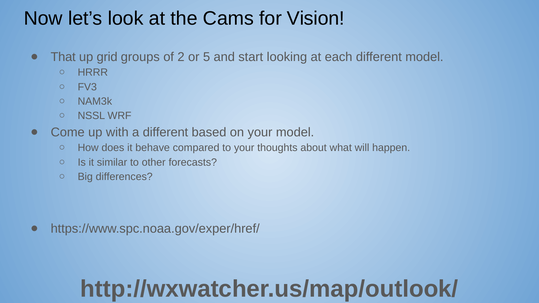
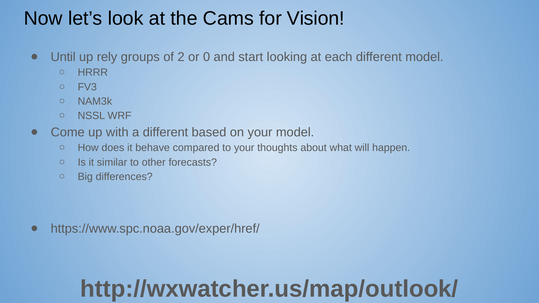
That: That -> Until
grid: grid -> rely
5: 5 -> 0
